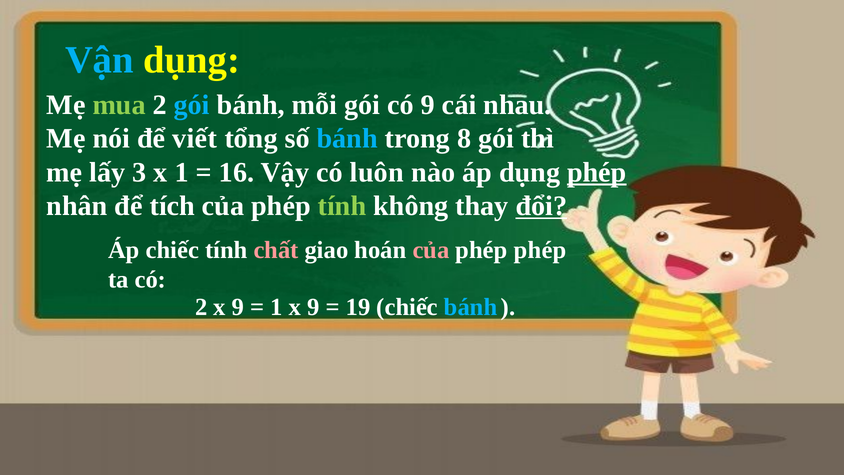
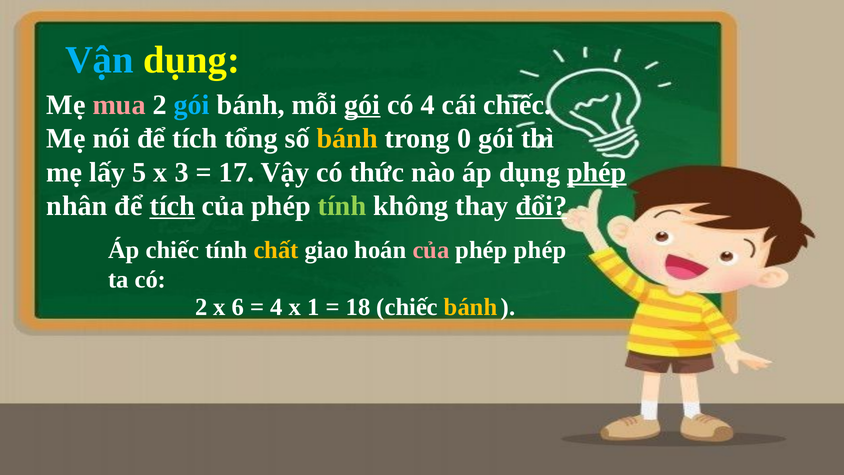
mua colour: light green -> pink
gói at (362, 105) underline: none -> present
có 9: 9 -> 4
cái nhau: nhau -> chiếc
nói để viết: viết -> tích
bánh at (347, 138) colour: light blue -> yellow
8: 8 -> 0
3: 3 -> 5
x 1: 1 -> 3
16: 16 -> 17
luôn: luôn -> thức
tích at (172, 206) underline: none -> present
chất colour: pink -> yellow
2 x 9: 9 -> 6
1 at (277, 307): 1 -> 4
9 at (313, 307): 9 -> 1
19: 19 -> 18
bánh at (471, 307) colour: light blue -> yellow
